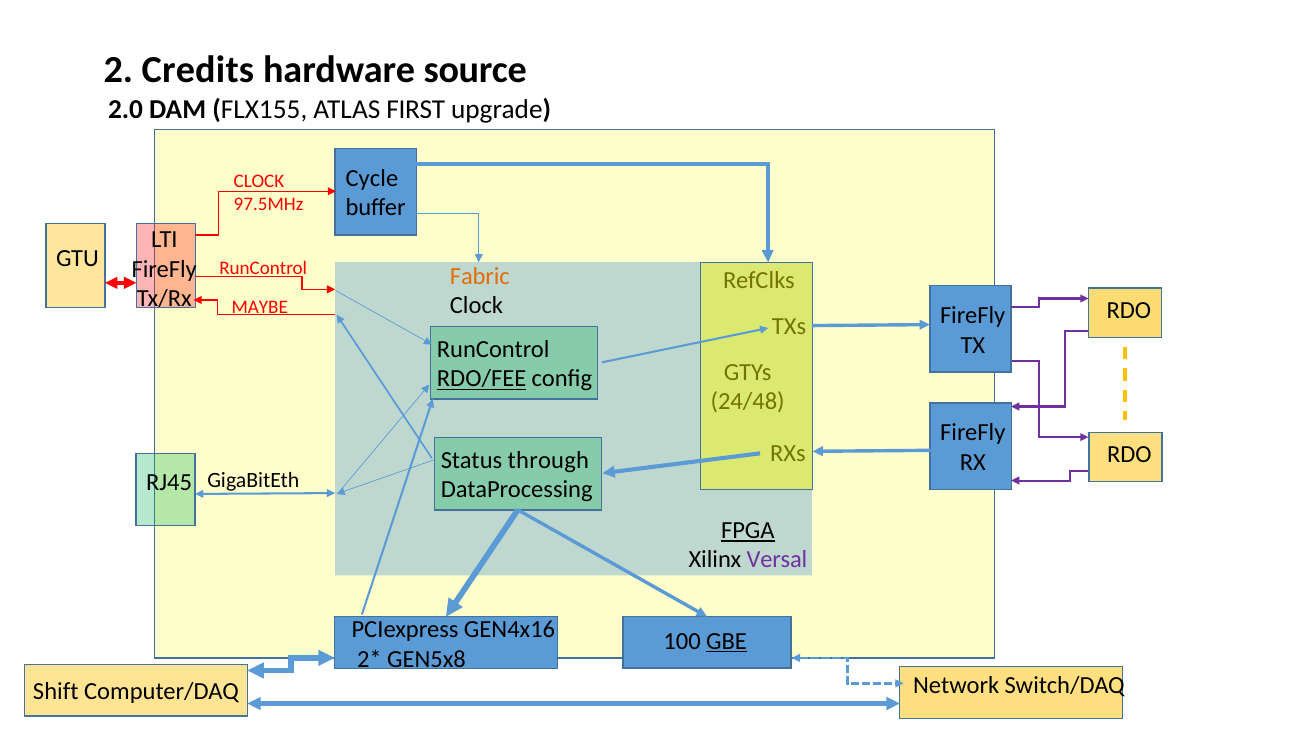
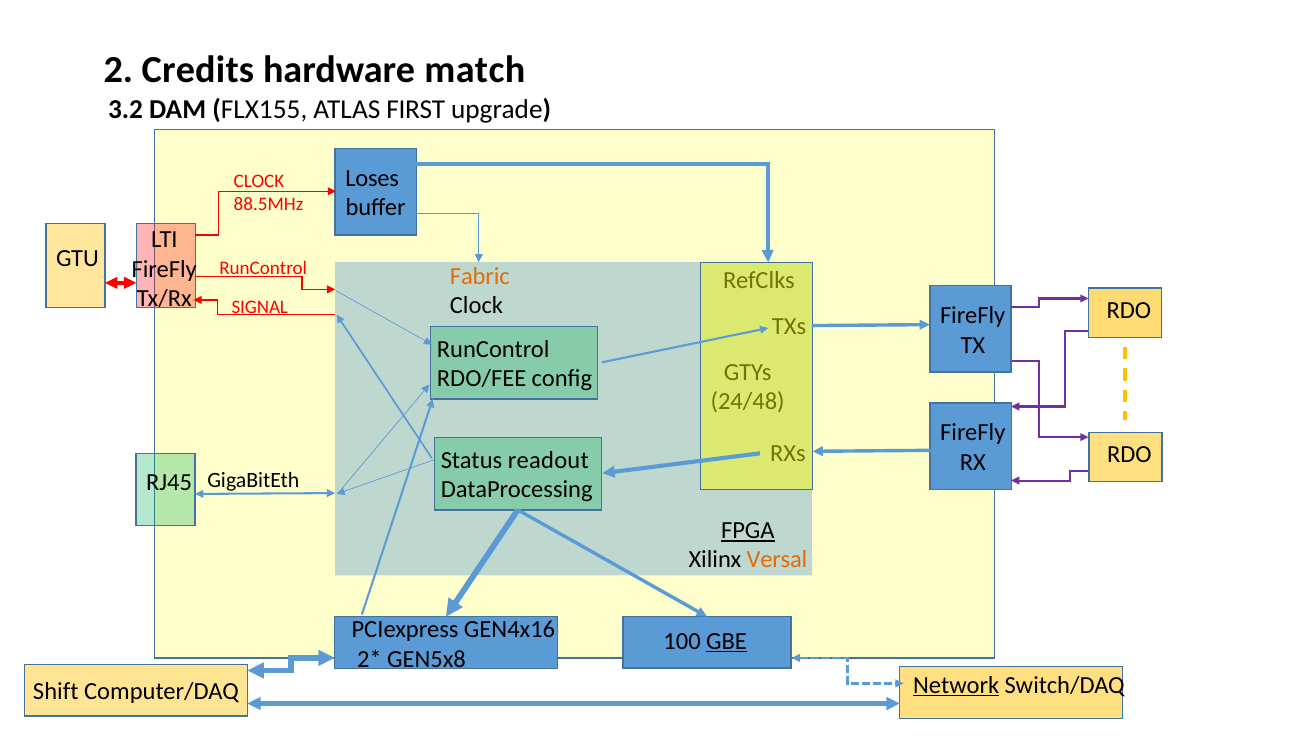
source: source -> match
2.0: 2.0 -> 3.2
Cycle: Cycle -> Loses
97.5MHz: 97.5MHz -> 88.5MHz
MAYBE: MAYBE -> SIGNAL
RDO/FEE underline: present -> none
through: through -> readout
Versal colour: purple -> orange
Network underline: none -> present
